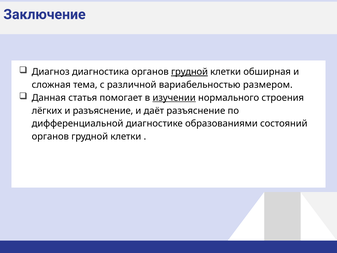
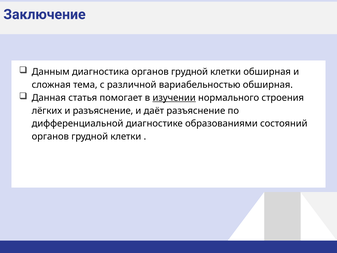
Диагноз: Диагноз -> Данным
грудной at (189, 72) underline: present -> none
вариабельностью размером: размером -> обширная
